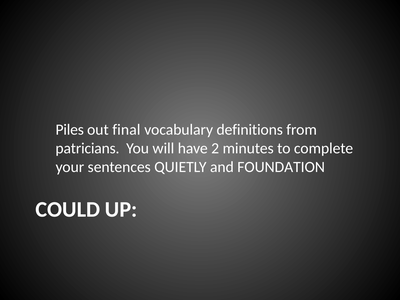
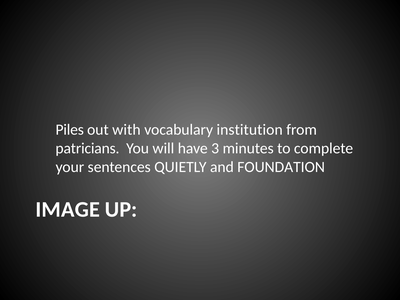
final: final -> with
definitions: definitions -> institution
2: 2 -> 3
COULD: COULD -> IMAGE
